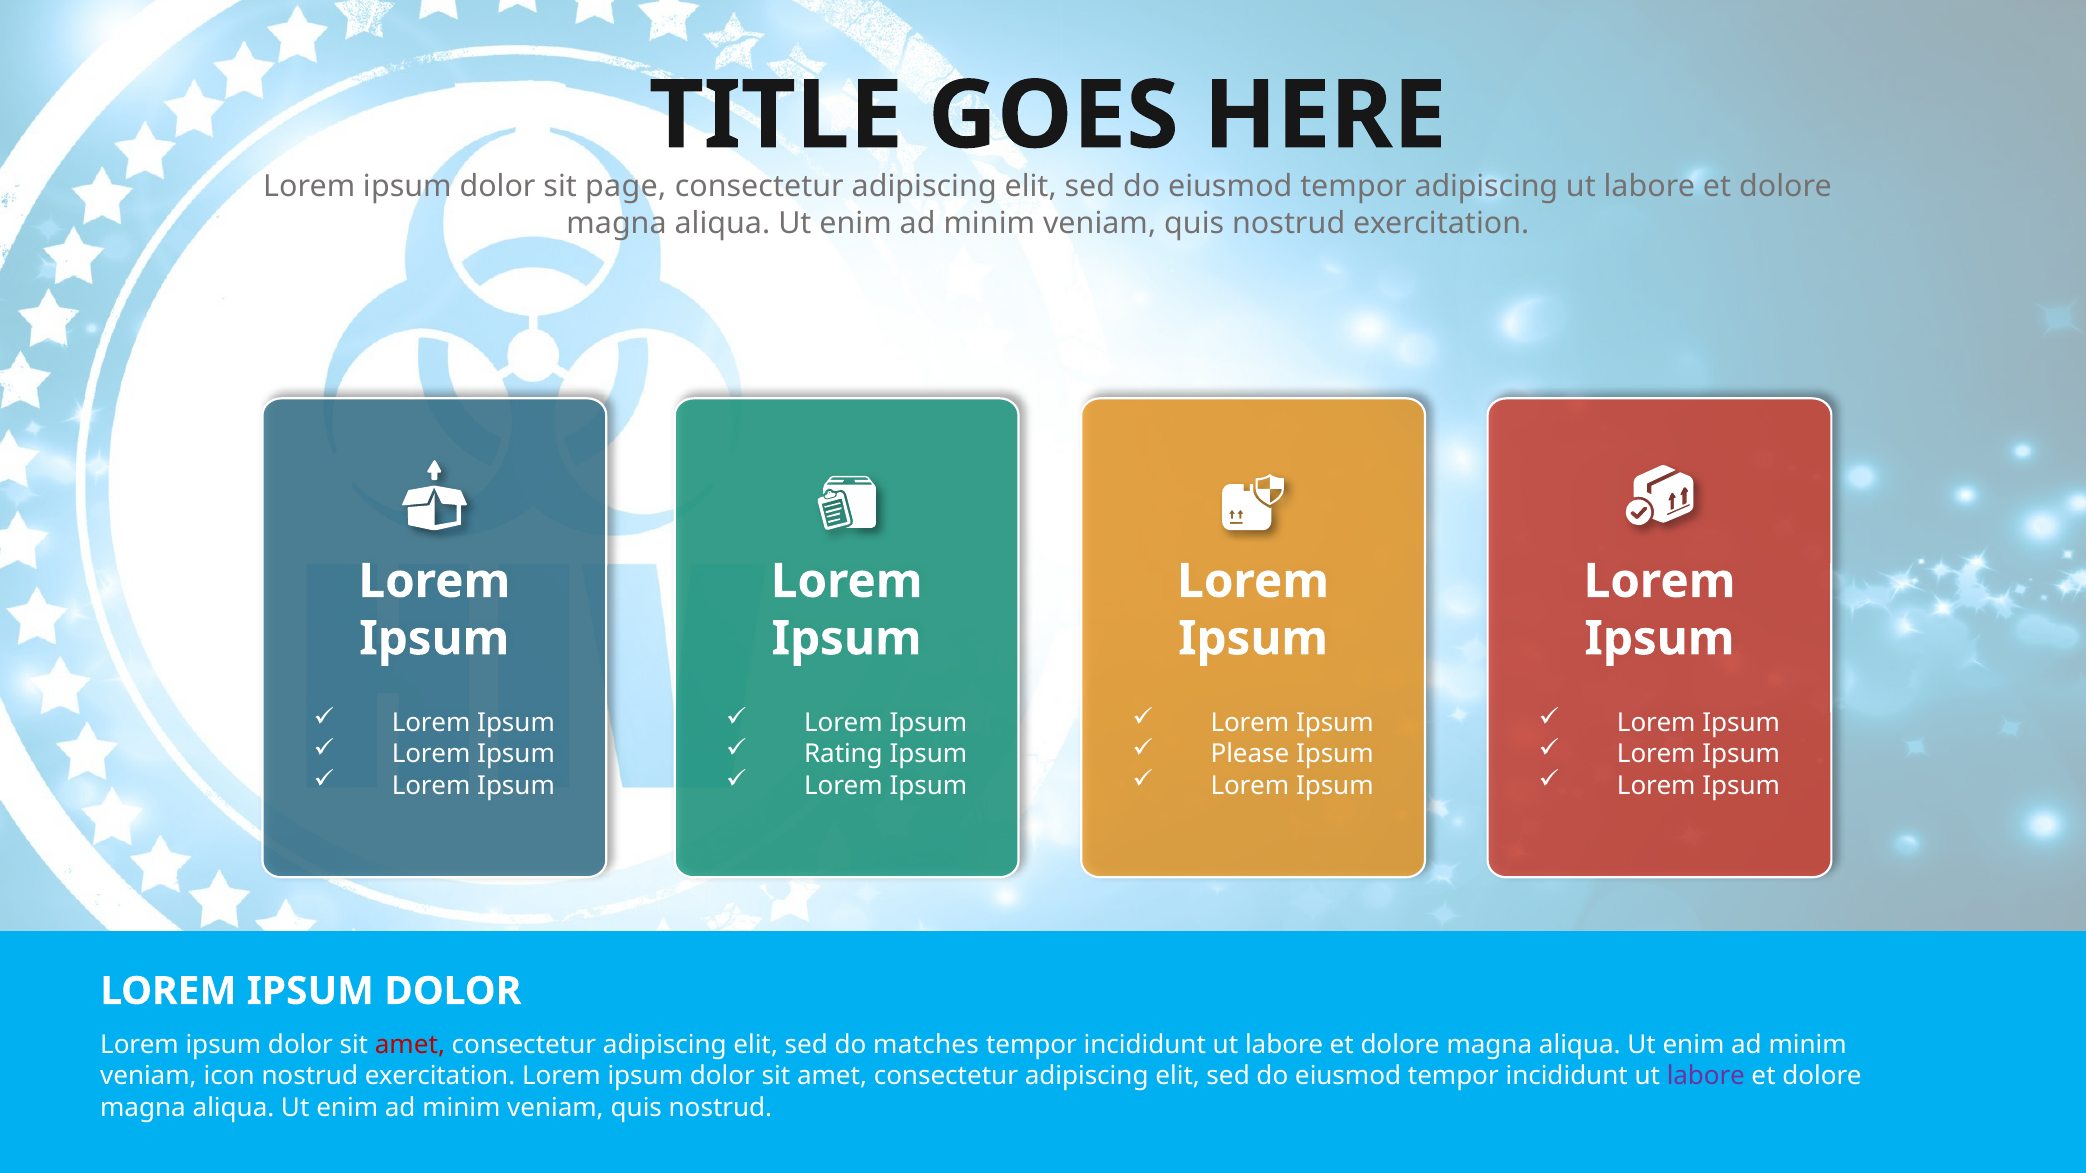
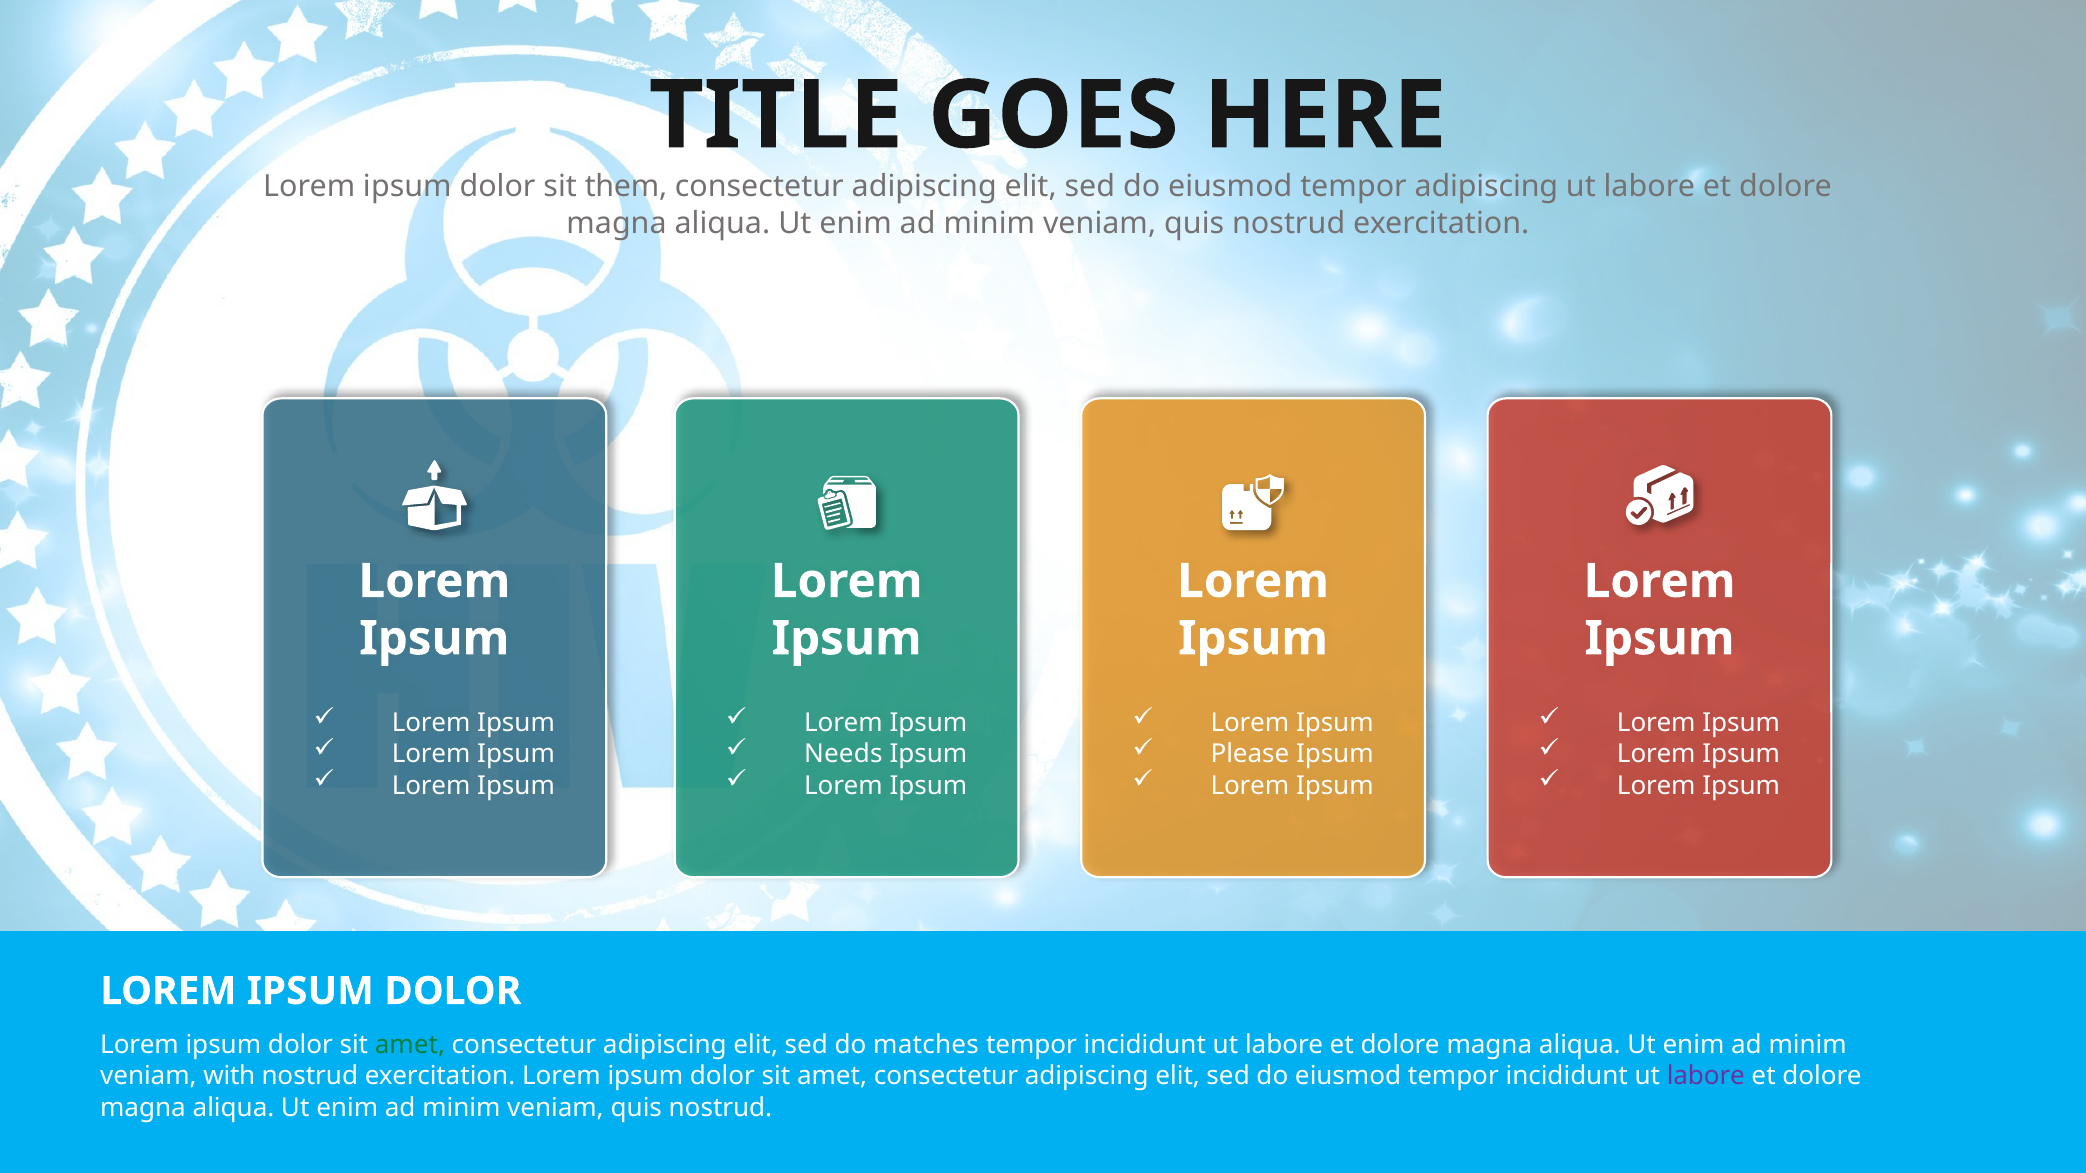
page: page -> them
Rating: Rating -> Needs
amet at (410, 1045) colour: red -> green
icon: icon -> with
